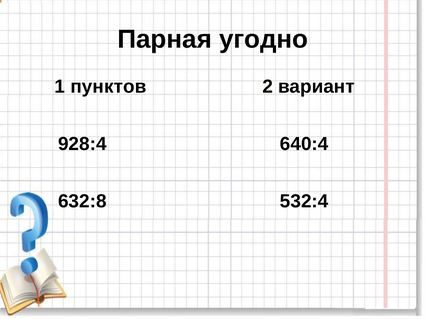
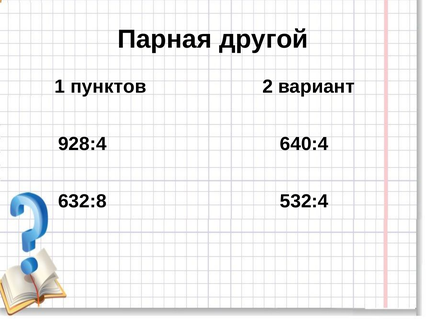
угодно: угодно -> другой
